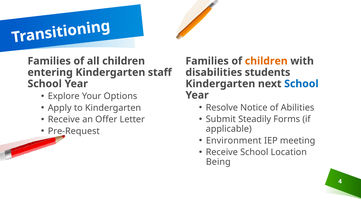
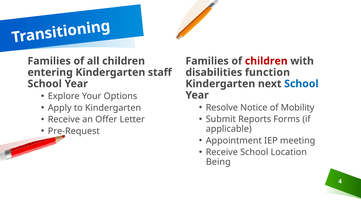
children at (266, 61) colour: orange -> red
students: students -> function
Abilities: Abilities -> Mobility
Steadily: Steadily -> Reports
Environment: Environment -> Appointment
